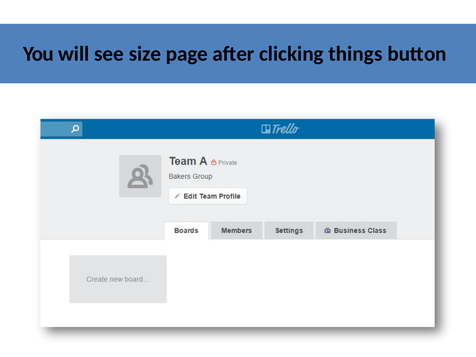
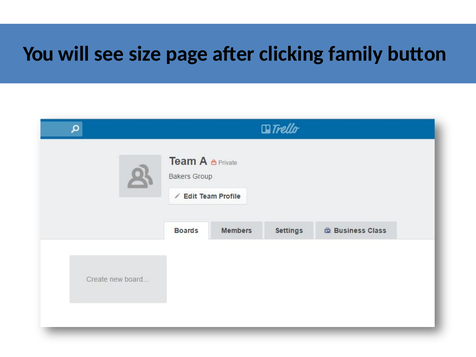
things: things -> family
